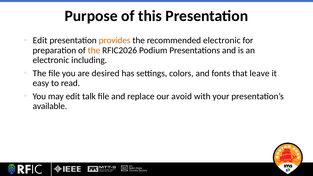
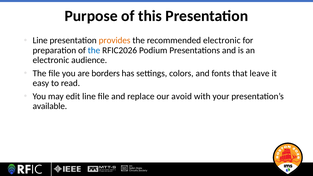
Edit at (40, 40): Edit -> Line
the at (94, 50) colour: orange -> blue
including: including -> audience
desired: desired -> borders
edit talk: talk -> line
